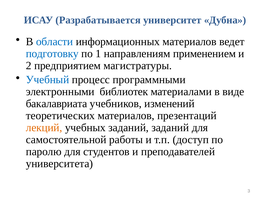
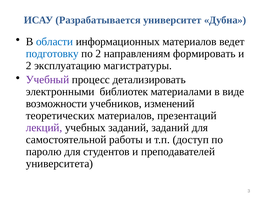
по 1: 1 -> 2
применением: применением -> формировать
предприятием: предприятием -> эксплуатацию
Учебный colour: blue -> purple
программными: программными -> детализировать
бакалавриата: бакалавриата -> возможности
лекций colour: orange -> purple
